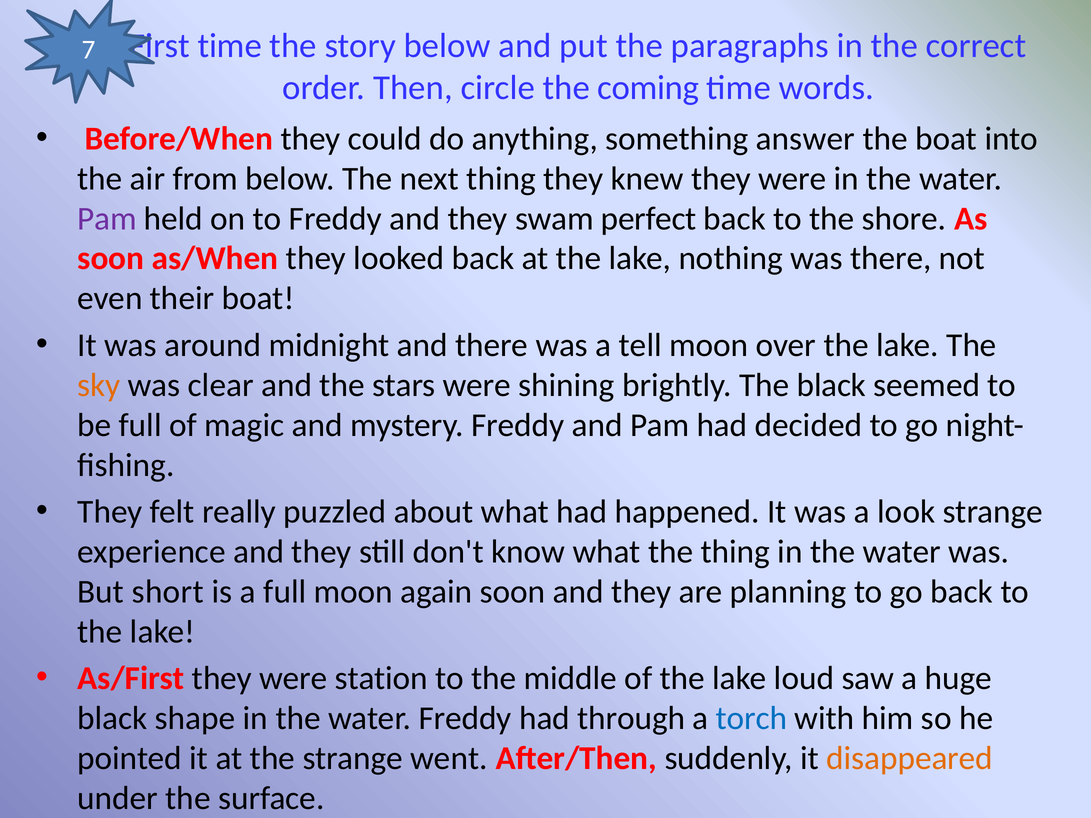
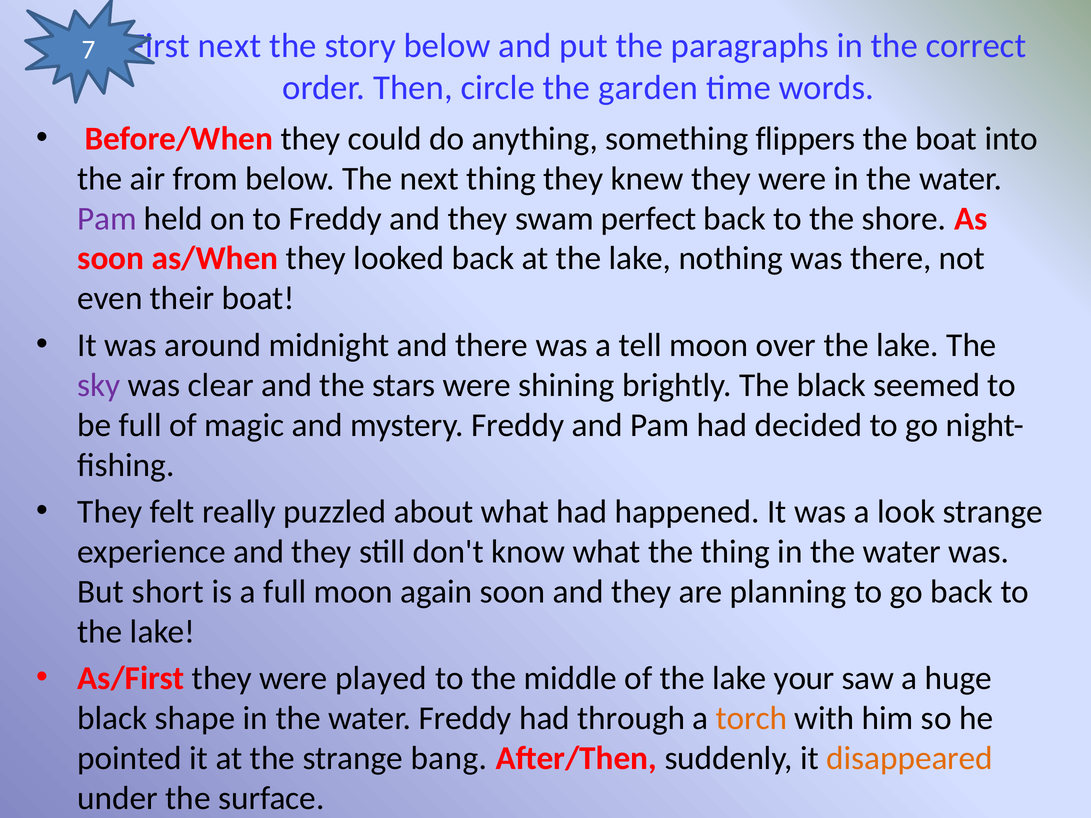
time at (230, 46): time -> next
coming: coming -> garden
answer: answer -> flippers
sky colour: orange -> purple
station: station -> played
loud: loud -> your
torch colour: blue -> orange
went: went -> bang
